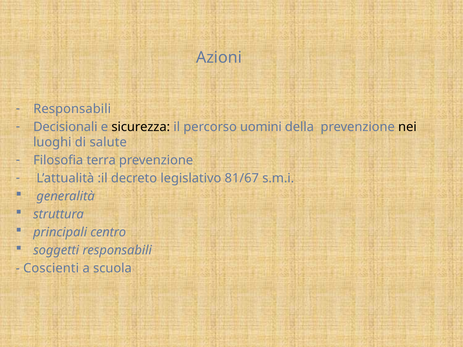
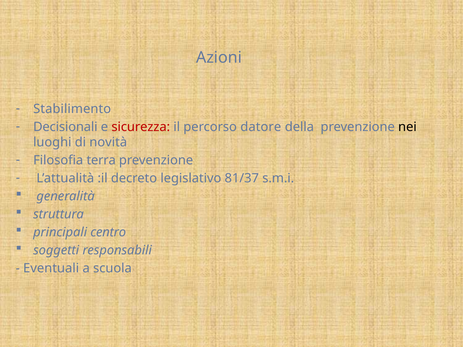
Responsabili at (72, 109): Responsabili -> Stabilimento
sicurezza colour: black -> red
uomini: uomini -> datore
salute: salute -> novità
81/67: 81/67 -> 81/37
Coscienti: Coscienti -> Eventuali
